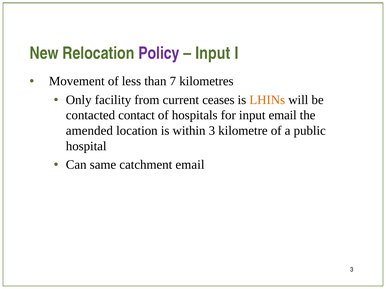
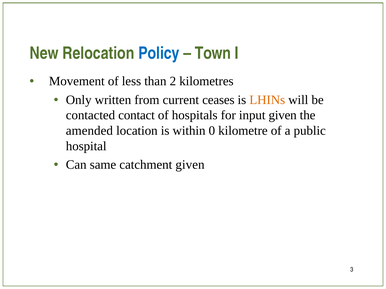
Policy colour: purple -> blue
Input at (213, 53): Input -> Town
7: 7 -> 2
facility: facility -> written
input email: email -> given
within 3: 3 -> 0
catchment email: email -> given
